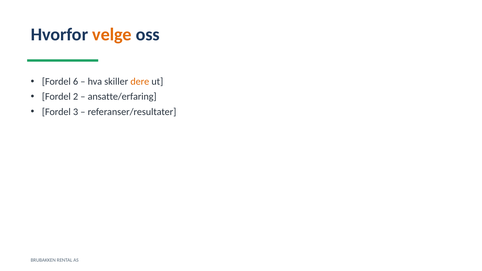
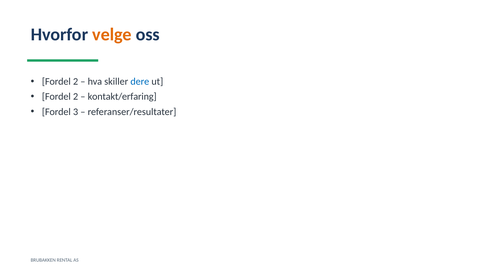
6 at (76, 82): 6 -> 2
dere colour: orange -> blue
ansatte/erfaring: ansatte/erfaring -> kontakt/erfaring
